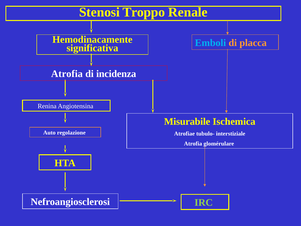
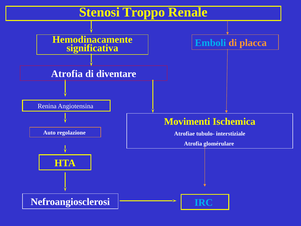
incidenza: incidenza -> diventare
Misurabile: Misurabile -> Movimenti
IRC colour: light green -> light blue
